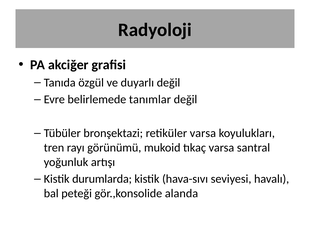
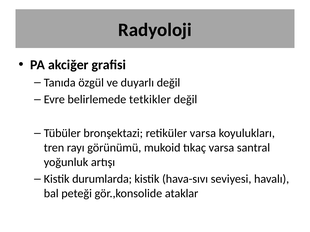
tanımlar: tanımlar -> tetkikler
alanda: alanda -> ataklar
